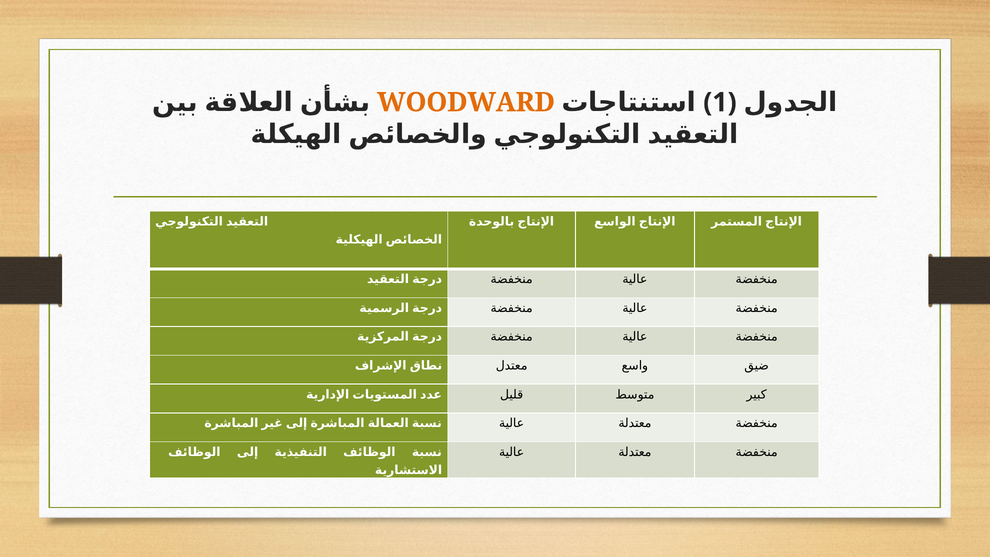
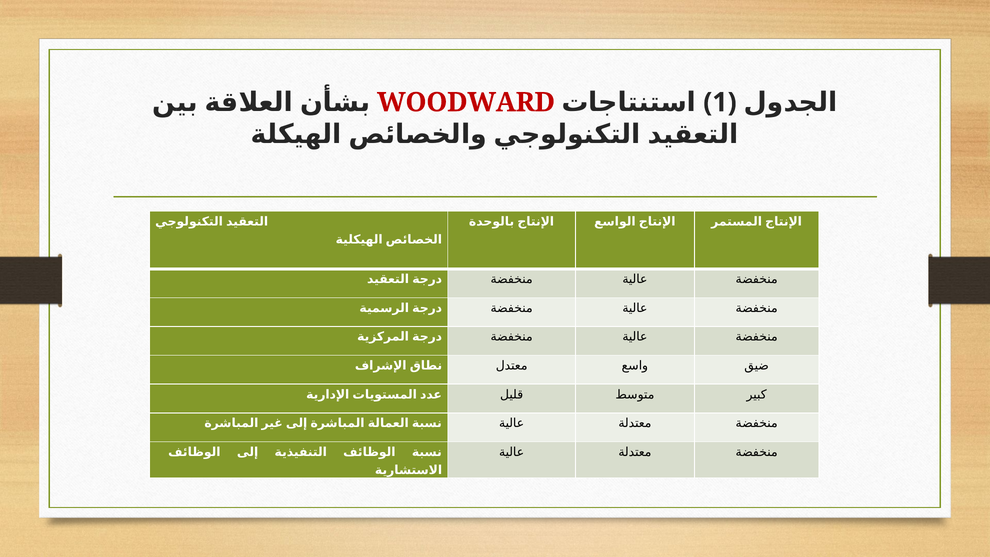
WOODWARD colour: orange -> red
